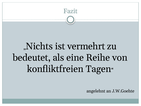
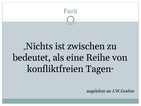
vermehrt: vermehrt -> zwischen
